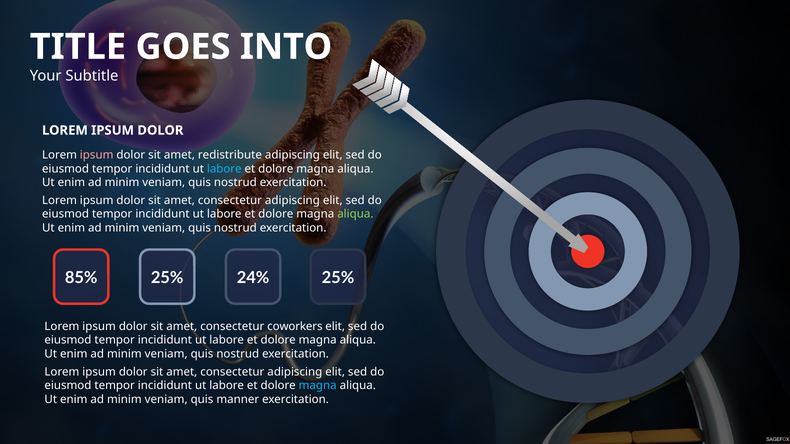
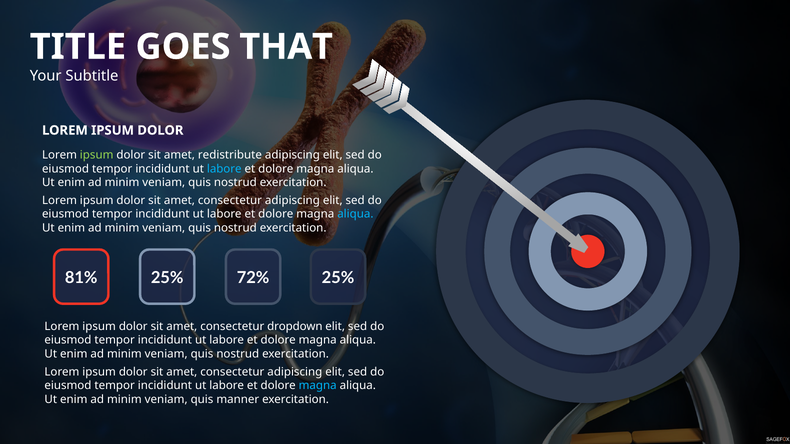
INTO: INTO -> THAT
ipsum at (97, 155) colour: pink -> light green
aliqua at (355, 214) colour: light green -> light blue
85%: 85% -> 81%
24%: 24% -> 72%
coworkers: coworkers -> dropdown
